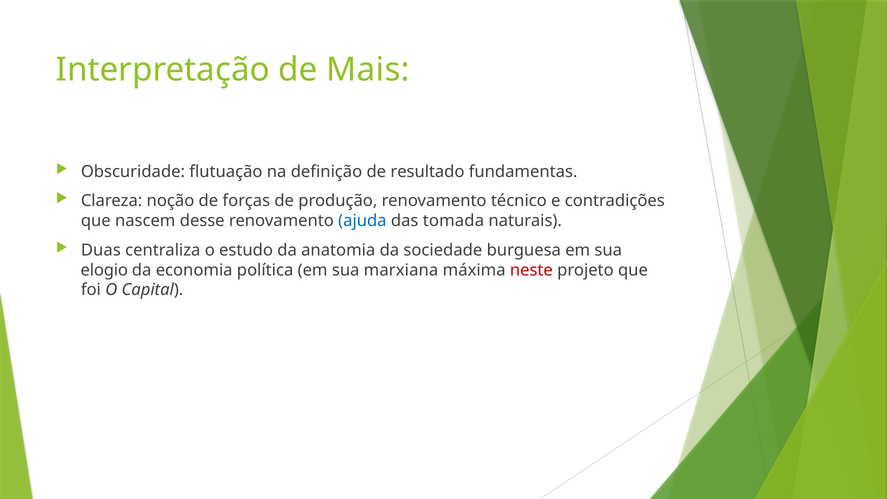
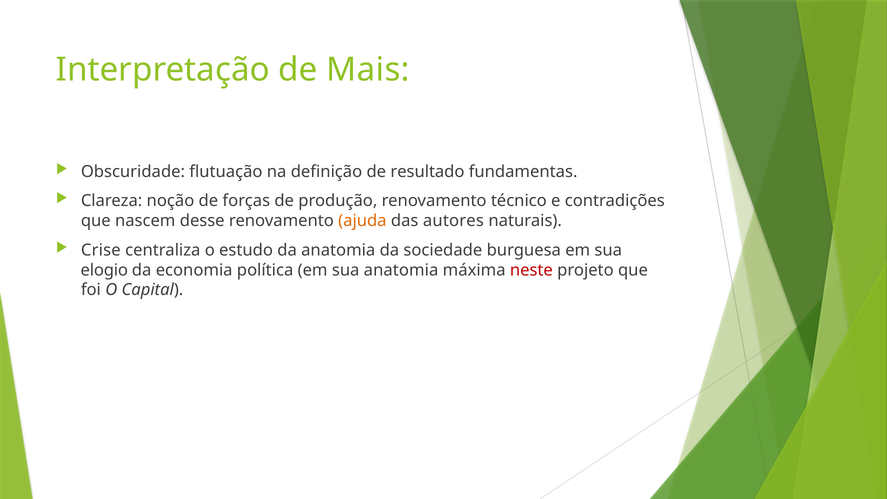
ajuda colour: blue -> orange
tomada: tomada -> autores
Duas: Duas -> Crise
sua marxiana: marxiana -> anatomia
